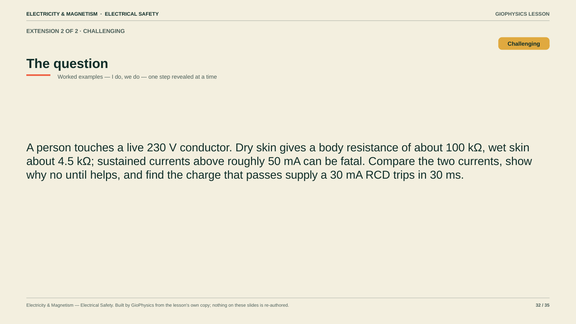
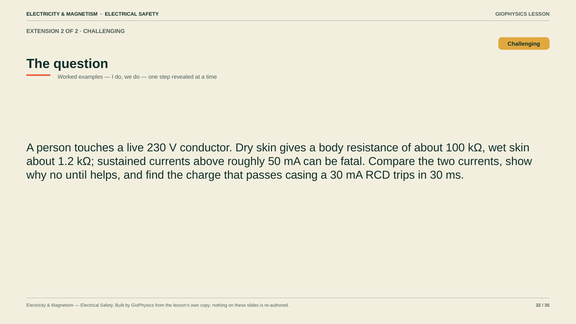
4.5: 4.5 -> 1.2
supply: supply -> casing
